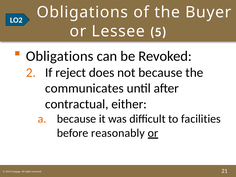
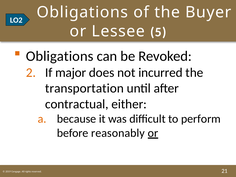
reject: reject -> major
not because: because -> incurred
communicates: communicates -> transportation
facilities: facilities -> perform
